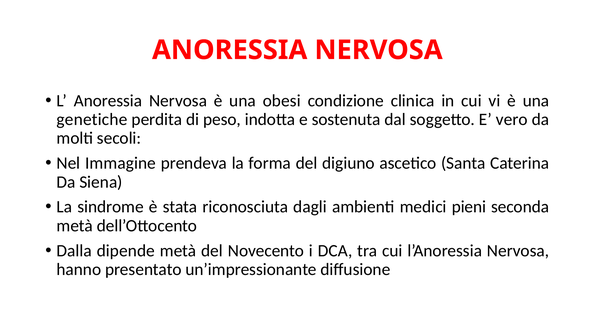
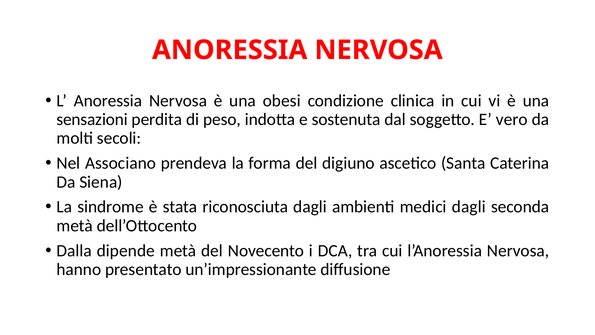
genetiche: genetiche -> sensazioni
Immagine: Immagine -> Associano
medici pieni: pieni -> dagli
